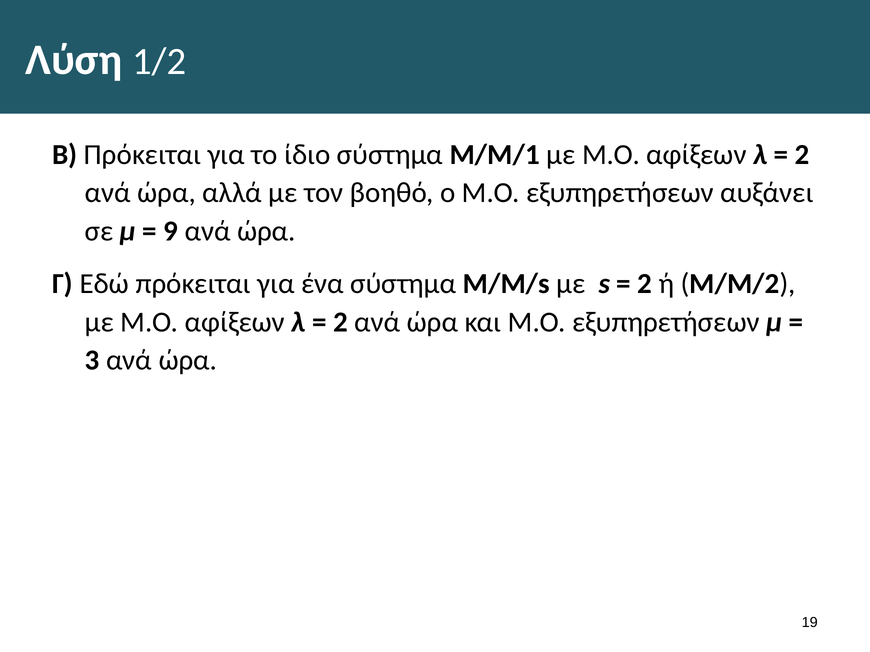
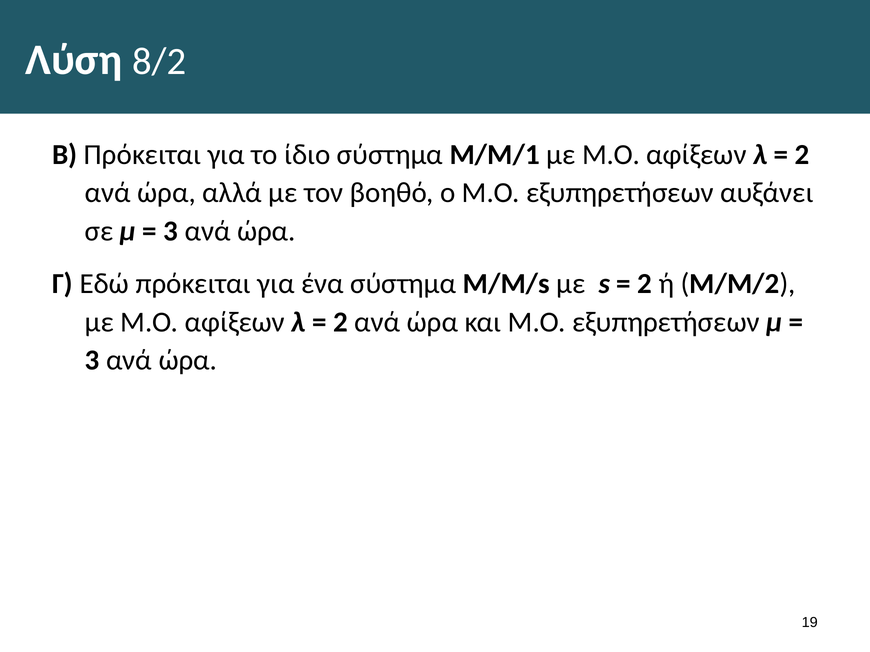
1/2: 1/2 -> 8/2
9 at (171, 231): 9 -> 3
